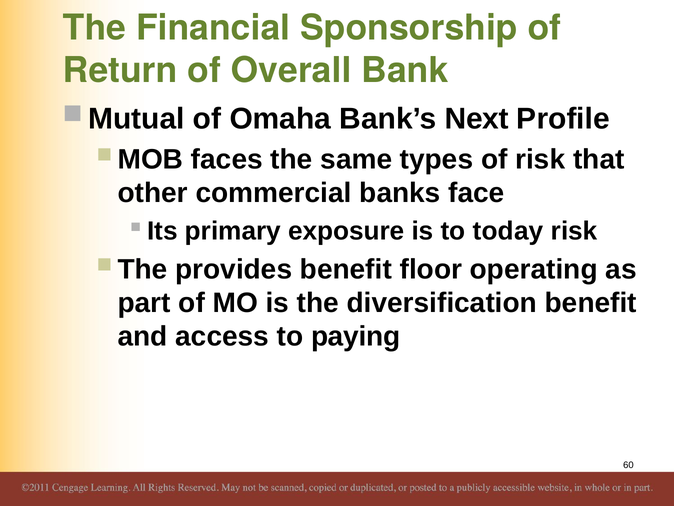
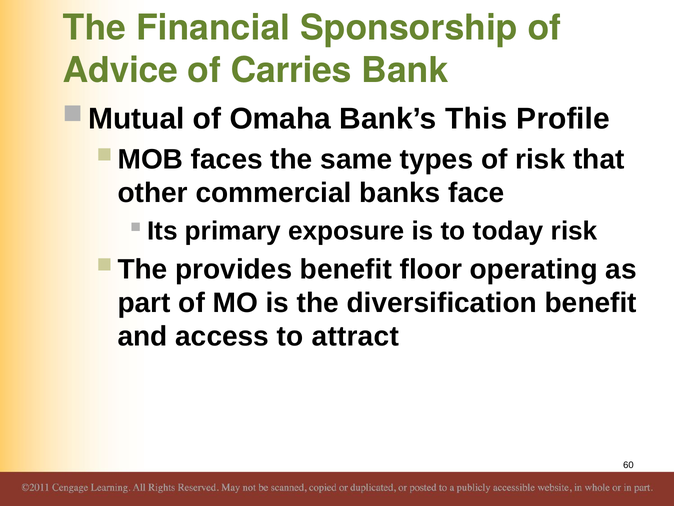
Return: Return -> Advice
Overall: Overall -> Carries
Next: Next -> This
paying: paying -> attract
